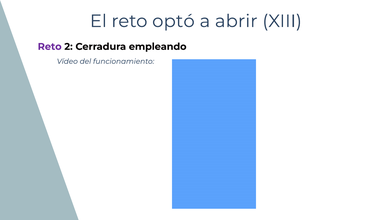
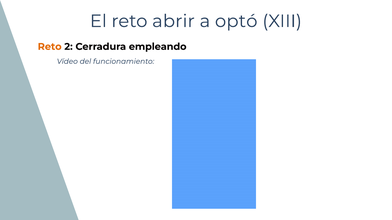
optó: optó -> abrir
abrir: abrir -> optó
Reto at (50, 47) colour: purple -> orange
